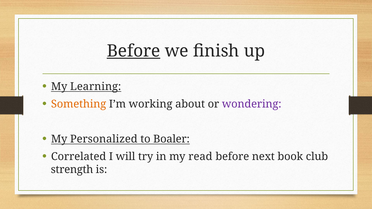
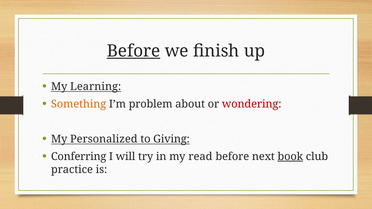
working: working -> problem
wondering colour: purple -> red
Boaler: Boaler -> Giving
Correlated: Correlated -> Conferring
book underline: none -> present
strength: strength -> practice
